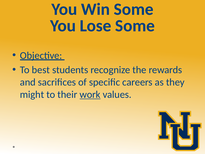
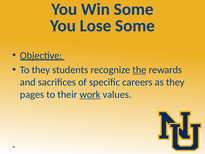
To best: best -> they
the underline: none -> present
might: might -> pages
